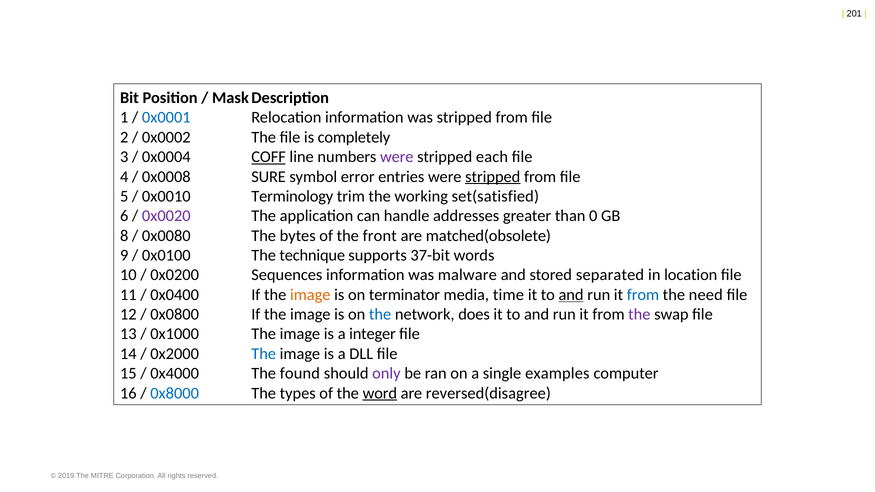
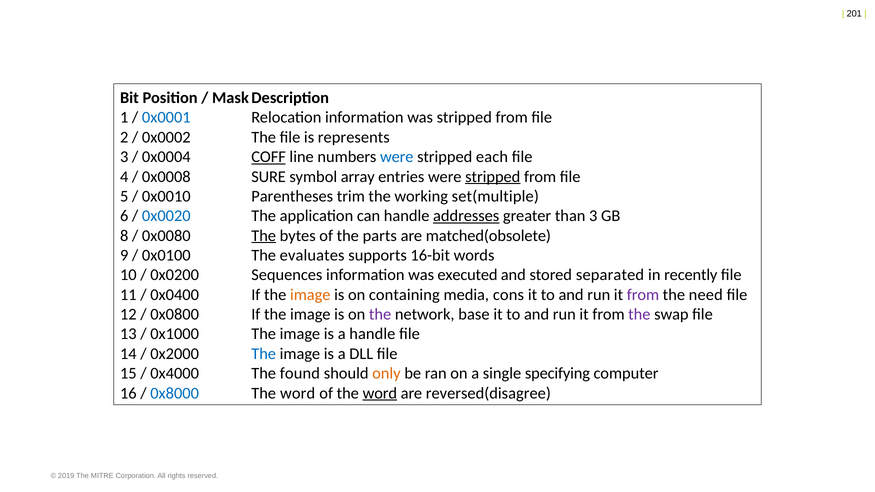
completely: completely -> represents
were at (397, 157) colour: purple -> blue
error: error -> array
Terminology: Terminology -> Parentheses
set(satisfied: set(satisfied -> set(multiple
0x0020 colour: purple -> blue
addresses underline: none -> present
than 0: 0 -> 3
The at (264, 236) underline: none -> present
front: front -> parts
technique: technique -> evaluates
37-bit: 37-bit -> 16-bit
malware: malware -> executed
location: location -> recently
terminator: terminator -> containing
time: time -> cons
and at (571, 295) underline: present -> none
from at (643, 295) colour: blue -> purple
the at (380, 314) colour: blue -> purple
does: does -> base
a integer: integer -> handle
only colour: purple -> orange
examples: examples -> specifying
types at (298, 393): types -> word
